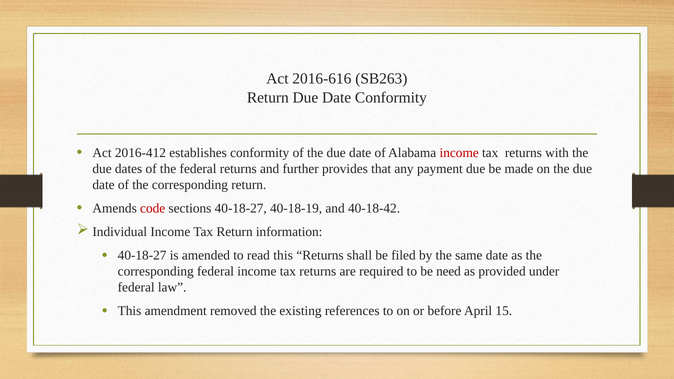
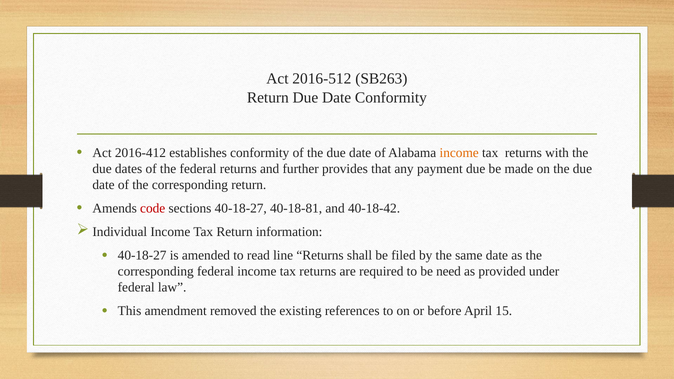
2016-616: 2016-616 -> 2016-512
income at (459, 153) colour: red -> orange
40-18-19: 40-18-19 -> 40-18-81
read this: this -> line
